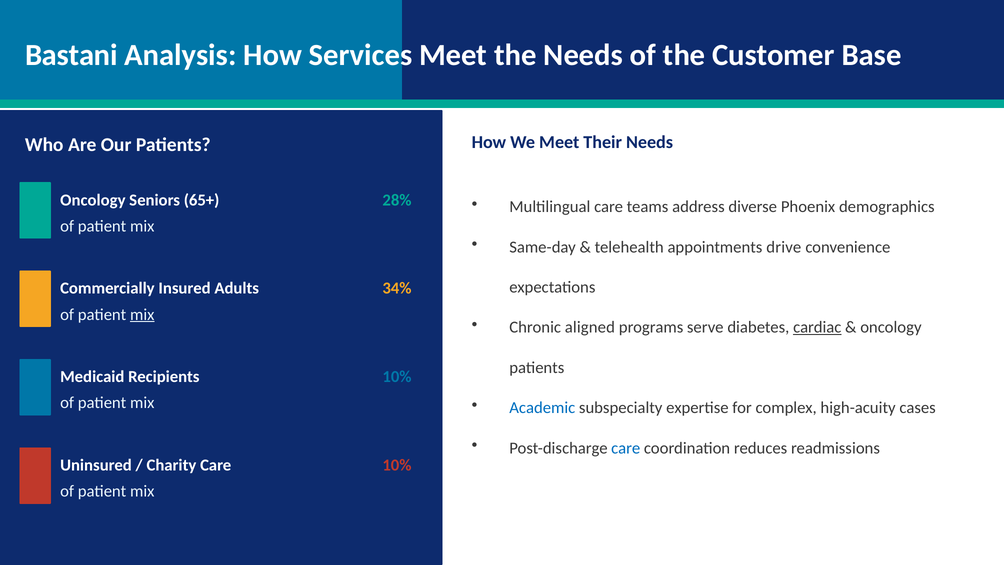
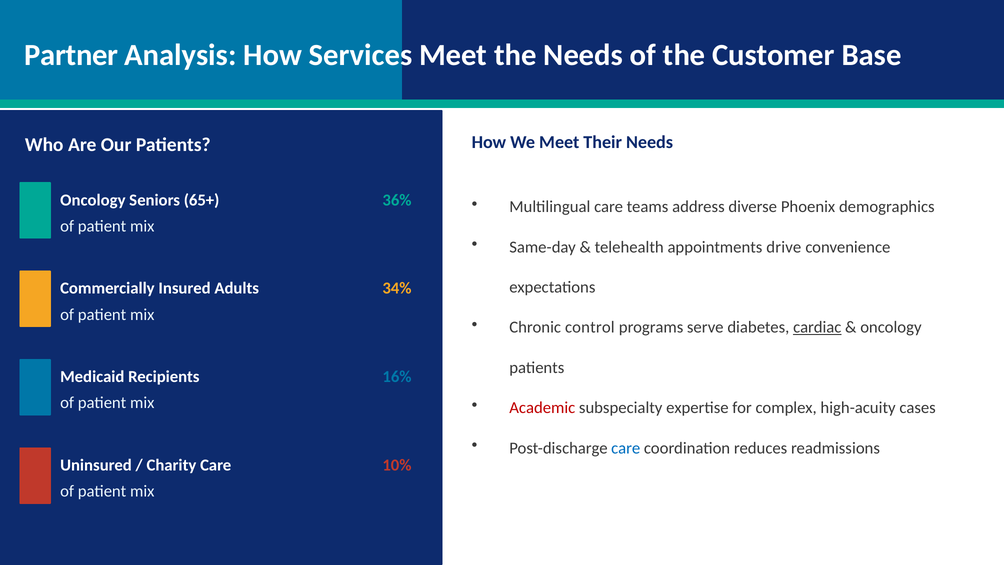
Bastani: Bastani -> Partner
28%: 28% -> 36%
mix at (142, 314) underline: present -> none
aligned: aligned -> control
Recipients 10%: 10% -> 16%
Academic colour: blue -> red
